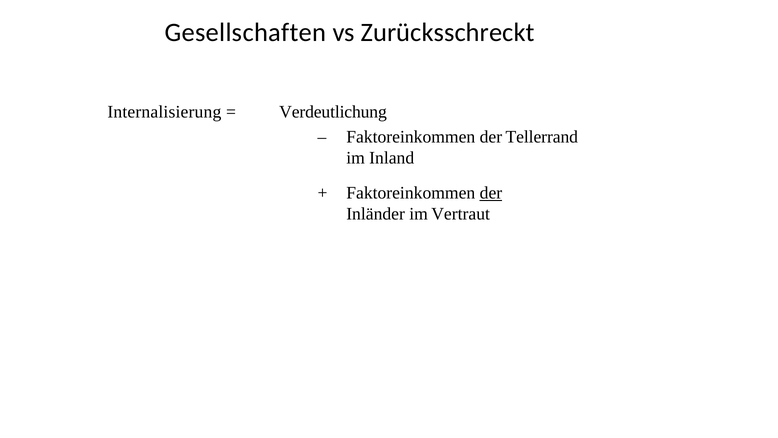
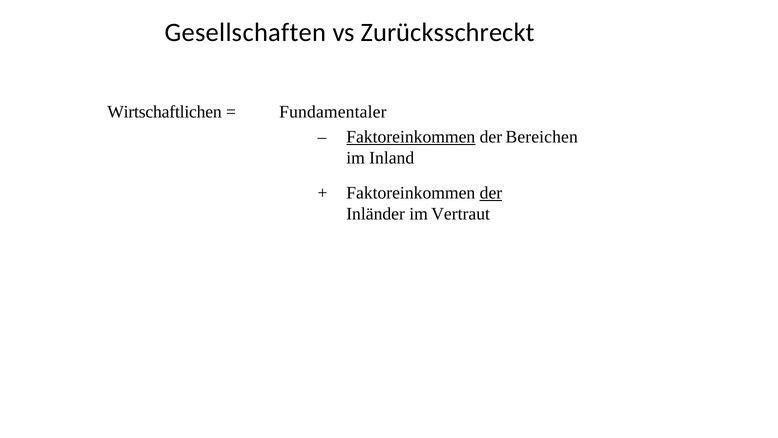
Internalisierung: Internalisierung -> Wirtschaftlichen
Verdeutlichung: Verdeutlichung -> Fundamentaler
Faktoreinkommen at (411, 137) underline: none -> present
Tellerrand: Tellerrand -> Bereichen
